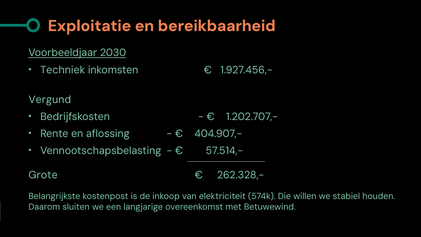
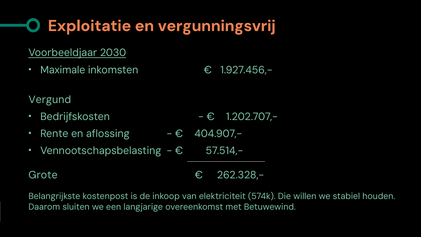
bereikbaarheid: bereikbaarheid -> vergunningsvrij
Techniek: Techniek -> Maximale
